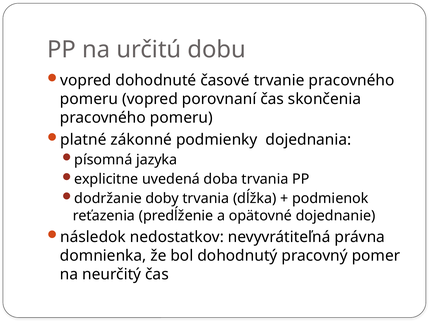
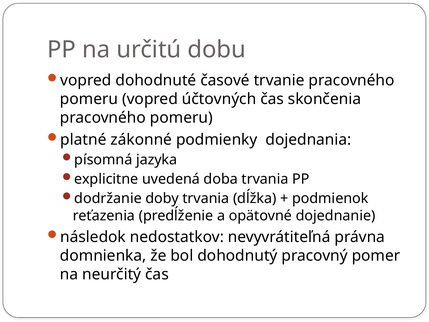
porovnaní: porovnaní -> účtovných
